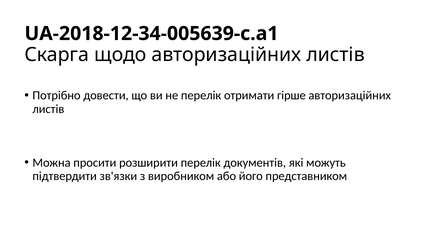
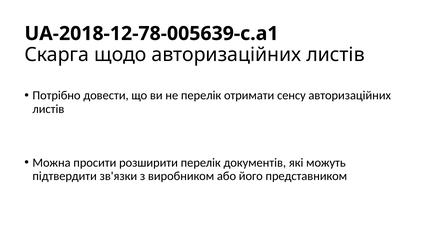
UA-2018-12-34-005639-c.a1: UA-2018-12-34-005639-c.a1 -> UA-2018-12-78-005639-c.a1
гірше: гірше -> сенсу
